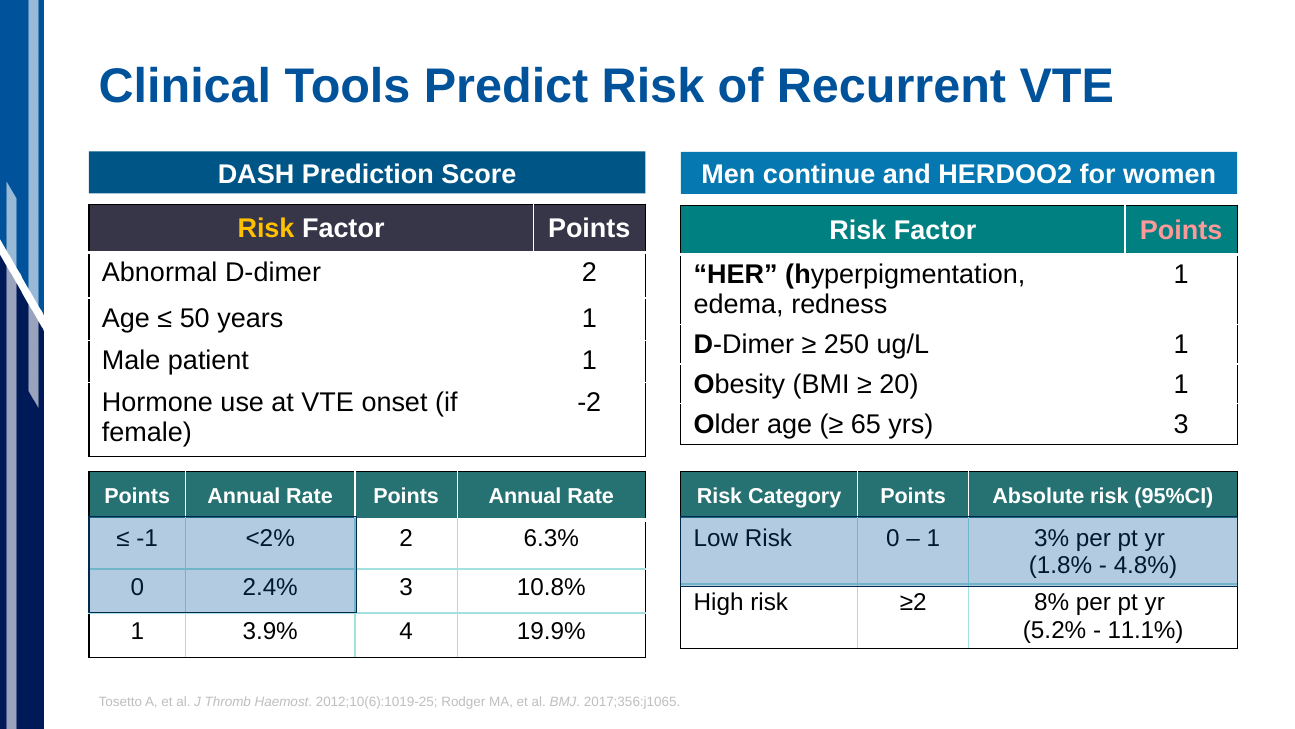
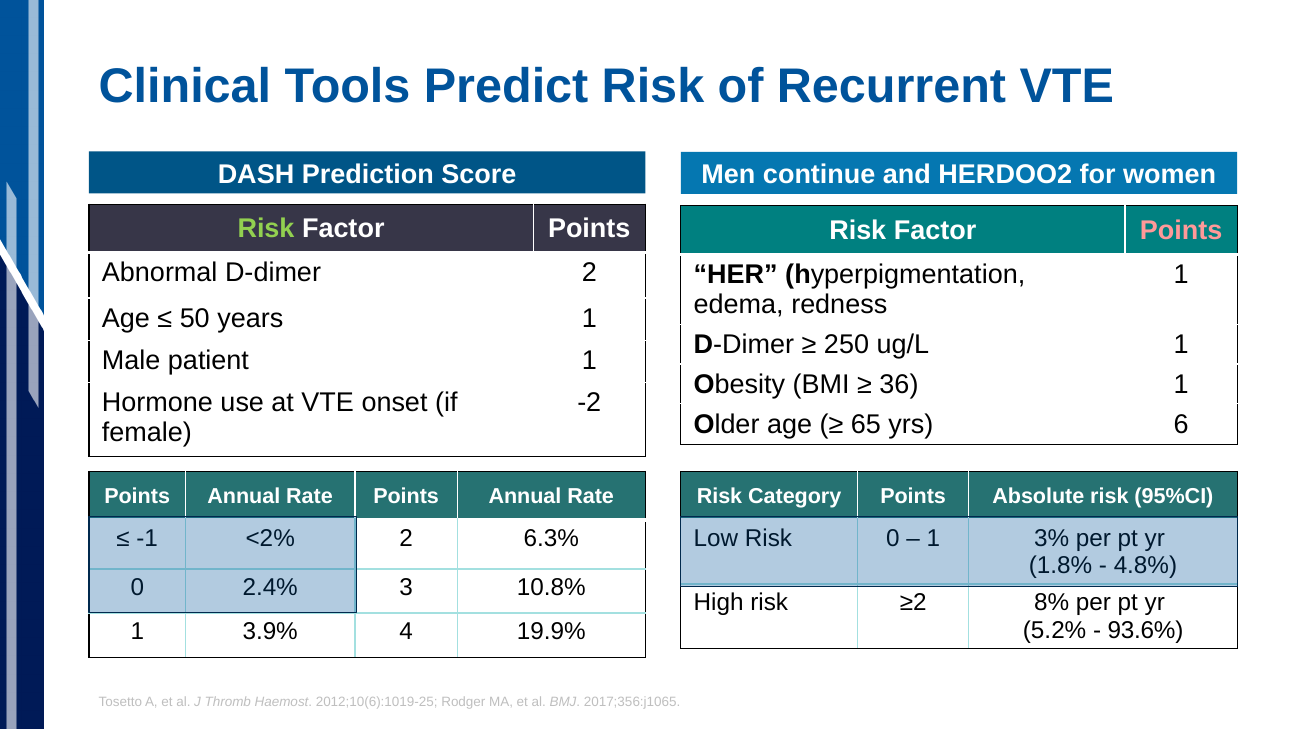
Risk at (266, 229) colour: yellow -> light green
20: 20 -> 36
yrs 3: 3 -> 6
11.1%: 11.1% -> 93.6%
